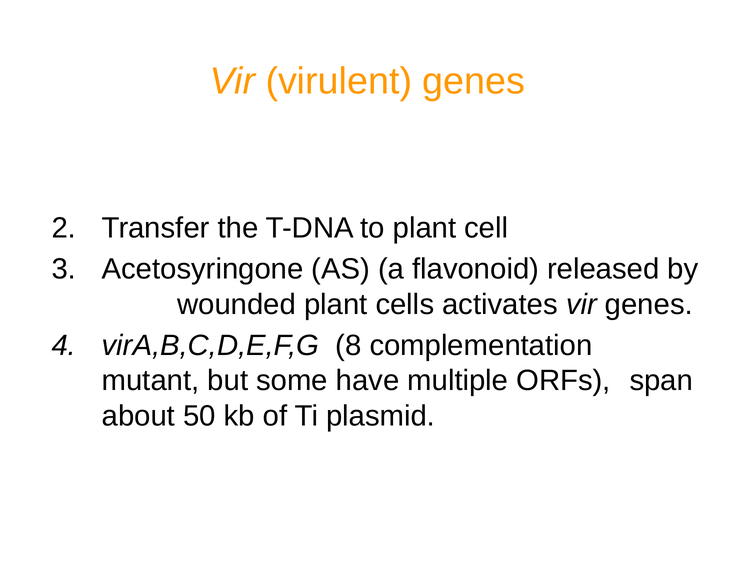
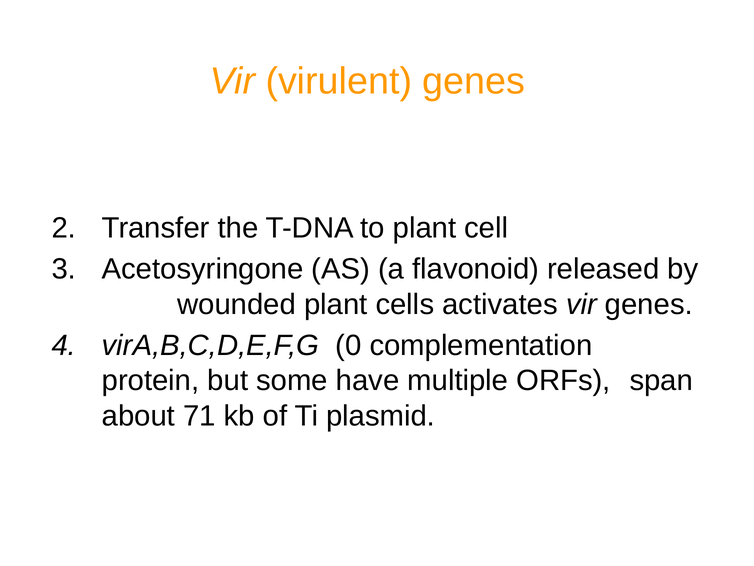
8: 8 -> 0
mutant: mutant -> protein
50: 50 -> 71
